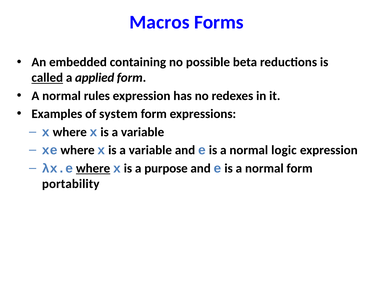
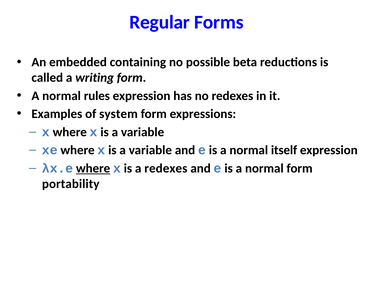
Macros: Macros -> Regular
called underline: present -> none
applied: applied -> writing
logic: logic -> itself
a purpose: purpose -> redexes
